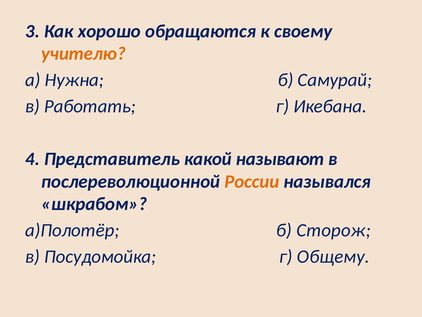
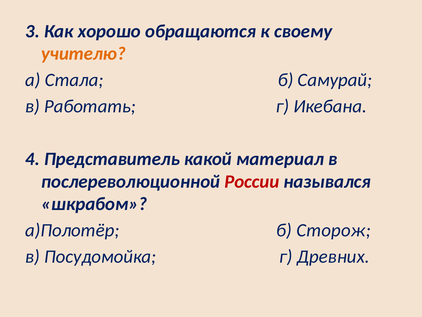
Нужна: Нужна -> Стала
называют: называют -> материал
России colour: orange -> red
Общему: Общему -> Древних
